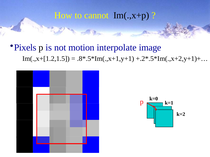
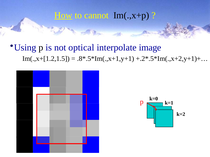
How underline: none -> present
Pixels: Pixels -> Using
motion: motion -> optical
